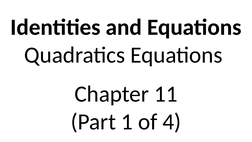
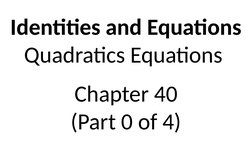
11: 11 -> 40
1: 1 -> 0
